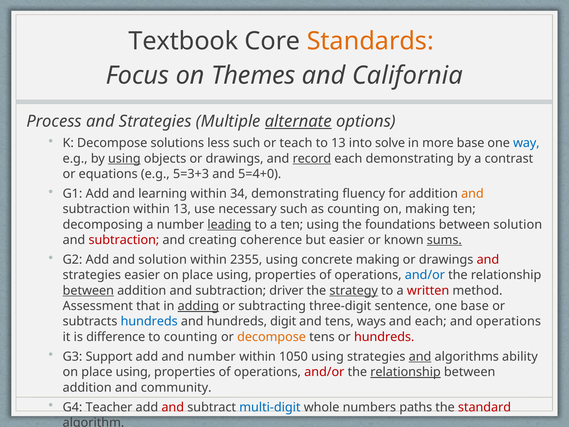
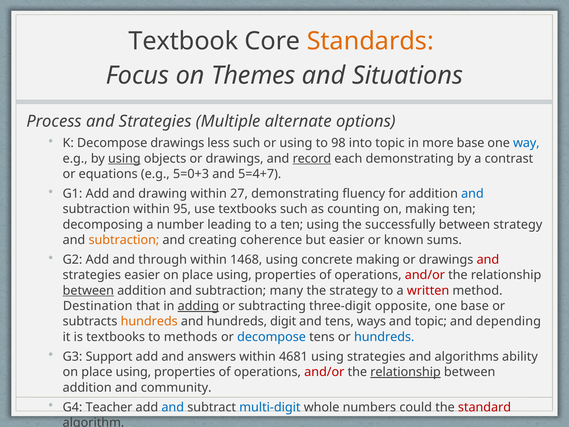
California: California -> Situations
alternate underline: present -> none
Decompose solutions: solutions -> drawings
or teach: teach -> using
to 13: 13 -> 98
into solve: solve -> topic
5=3+3: 5=3+3 -> 5=0+3
5=4+0: 5=4+0 -> 5=4+7
learning: learning -> drawing
34: 34 -> 27
and at (472, 194) colour: orange -> blue
within 13: 13 -> 95
use necessary: necessary -> textbooks
leading underline: present -> none
foundations: foundations -> successfully
between solution: solution -> strategy
subtraction at (124, 240) colour: red -> orange
sums underline: present -> none
and solution: solution -> through
2355: 2355 -> 1468
and/or at (425, 275) colour: blue -> red
driver: driver -> many
strategy at (354, 290) underline: present -> none
Assessment: Assessment -> Destination
sentence: sentence -> opposite
hundreds at (149, 321) colour: blue -> orange
and each: each -> topic
and operations: operations -> depending
is difference: difference -> textbooks
to counting: counting -> methods
decompose at (272, 337) colour: orange -> blue
hundreds at (384, 337) colour: red -> blue
and number: number -> answers
1050: 1050 -> 4681
and at (420, 356) underline: present -> none
and at (173, 407) colour: red -> blue
paths: paths -> could
